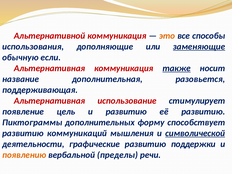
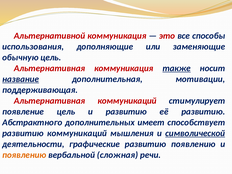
это colour: orange -> red
заменяющие underline: present -> none
обычную если: если -> цель
название underline: none -> present
разовьется: разовьется -> мотивации
Альтернативная использование: использование -> коммуникаций
Пиктограммы: Пиктограммы -> Абстрактного
форму: форму -> имеет
развитию поддержки: поддержки -> появлению
пределы: пределы -> сложная
